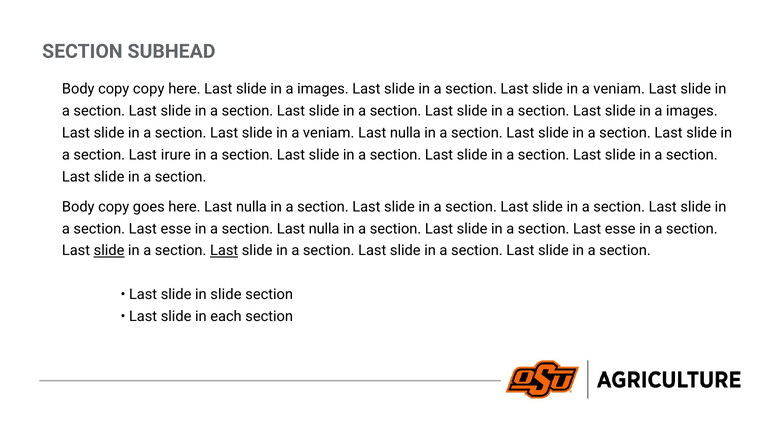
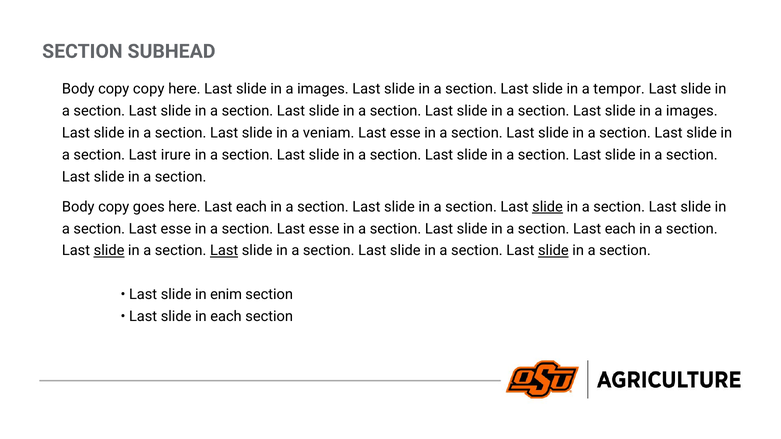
veniam at (619, 89): veniam -> tempor
nulla at (405, 133): nulla -> esse
here Last nulla: nulla -> each
slide at (548, 207) underline: none -> present
nulla at (324, 229): nulla -> esse
esse at (620, 229): esse -> each
slide at (553, 251) underline: none -> present
in slide: slide -> enim
